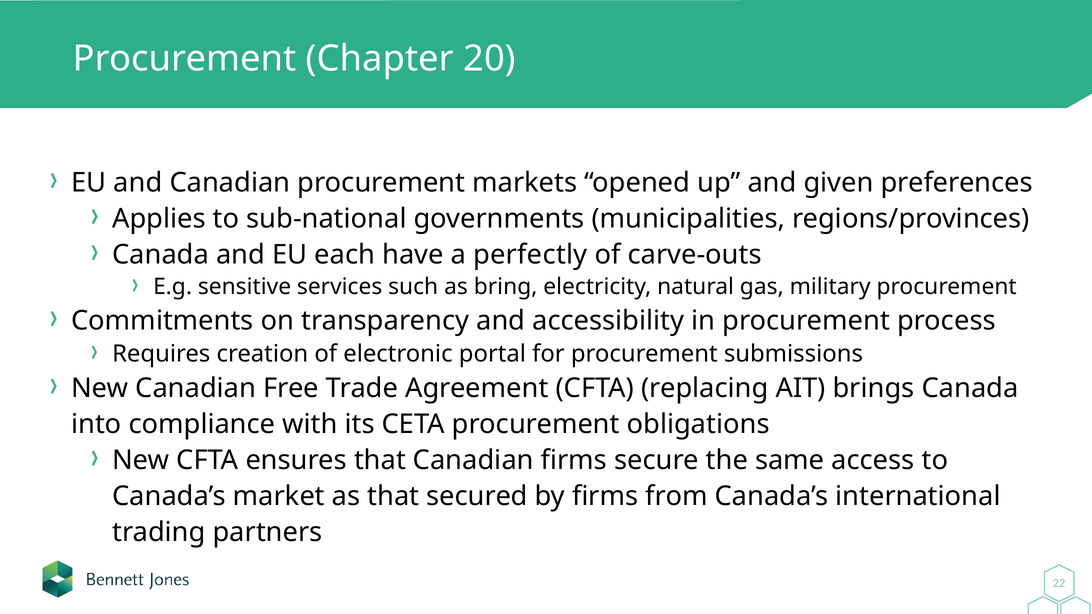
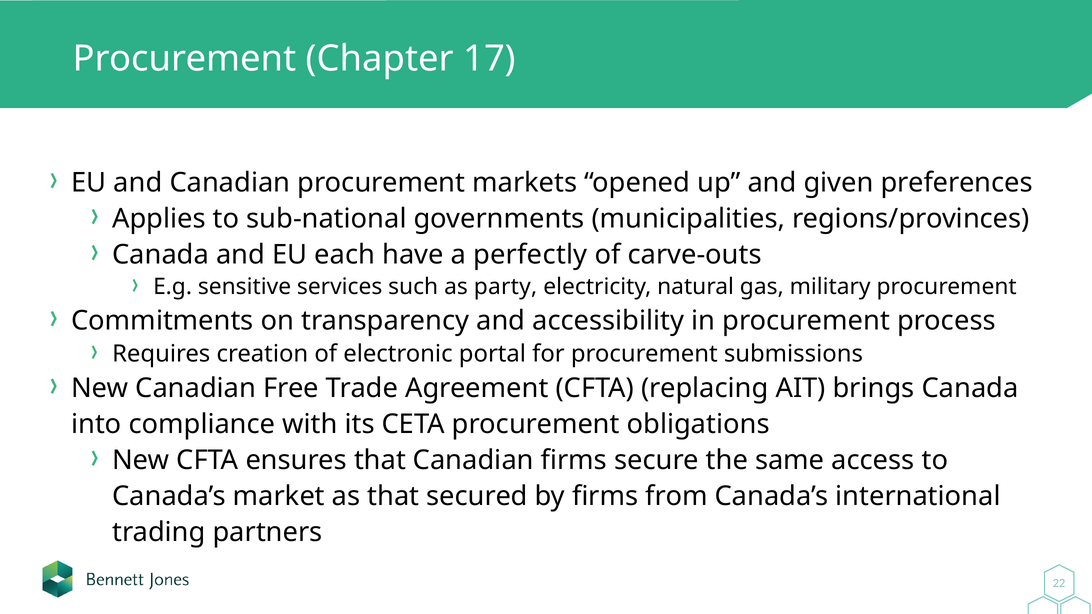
20: 20 -> 17
bring: bring -> party
